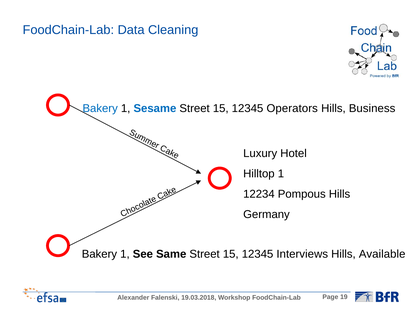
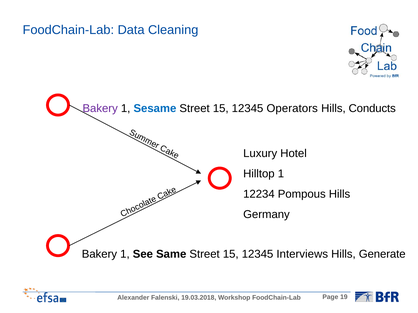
Bakery at (100, 108) colour: blue -> purple
Business: Business -> Conducts
Available: Available -> Generate
